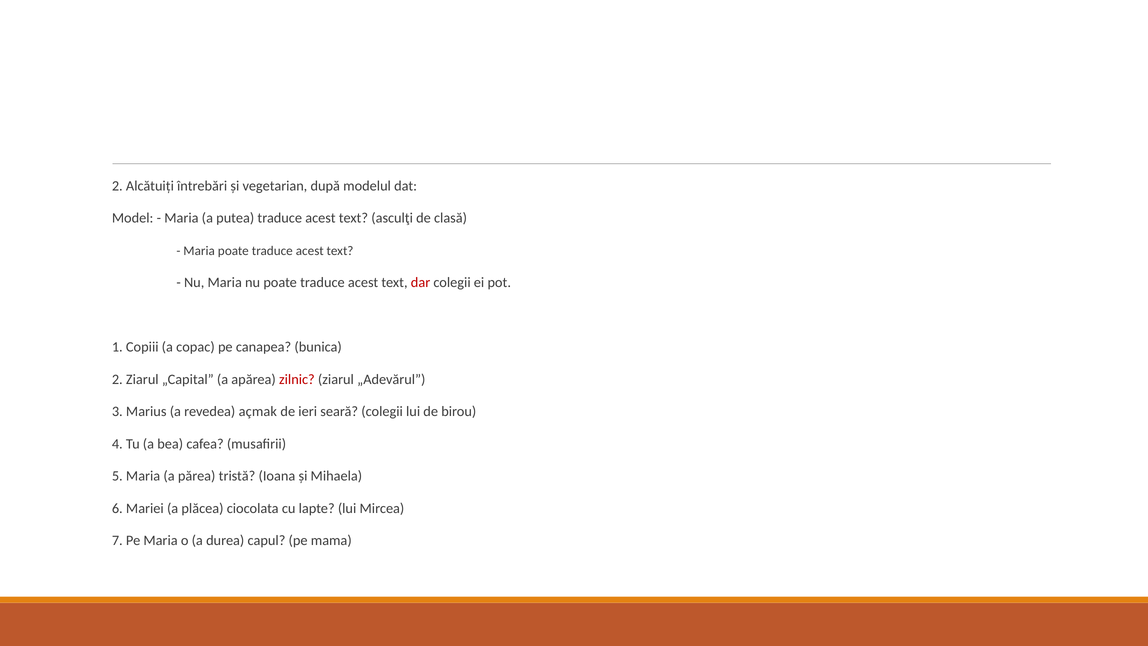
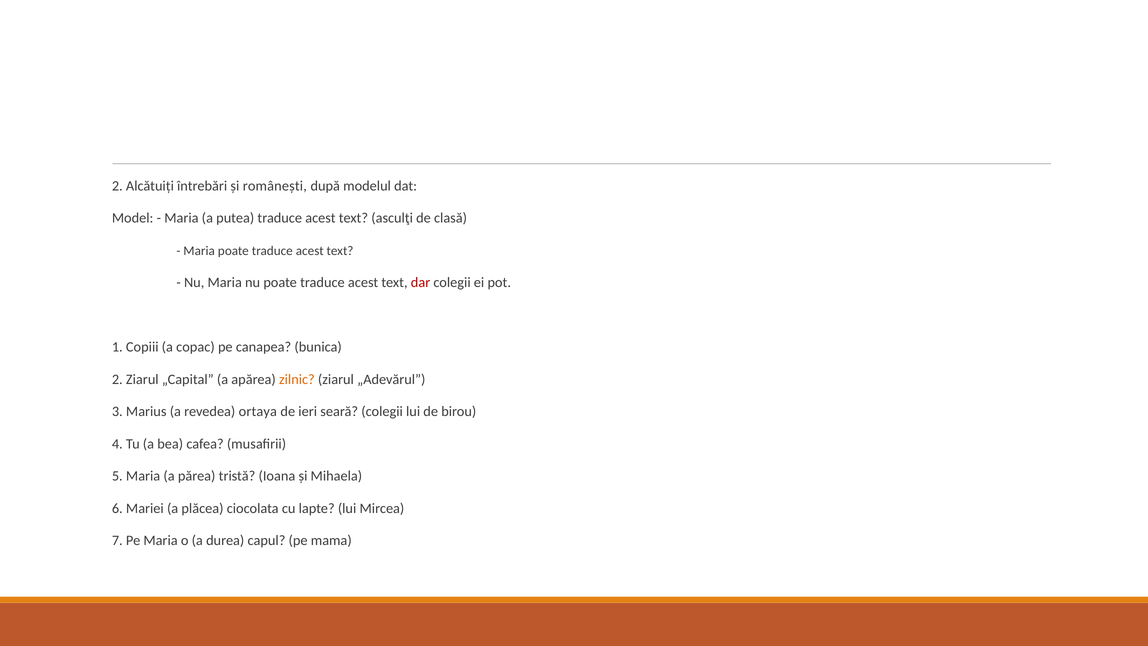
vegetarian: vegetarian -> românești
zilnic colour: red -> orange
açmak: açmak -> ortaya
